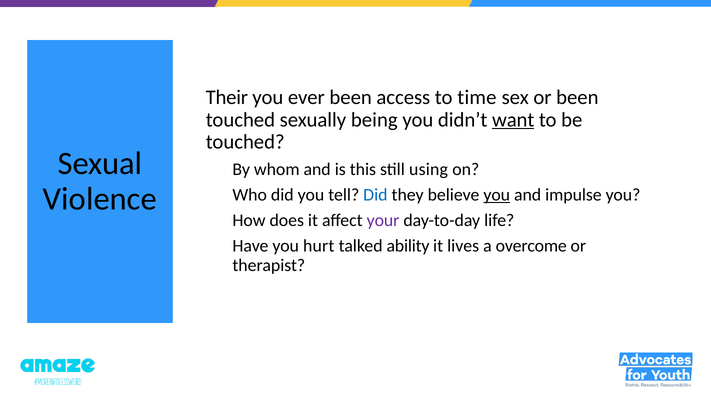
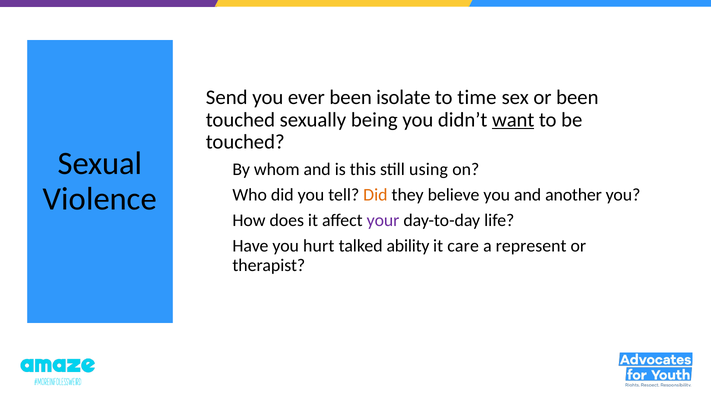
Their: Their -> Send
access: access -> isolate
Did at (375, 195) colour: blue -> orange
you at (497, 195) underline: present -> none
impulse: impulse -> another
lives: lives -> care
overcome: overcome -> represent
